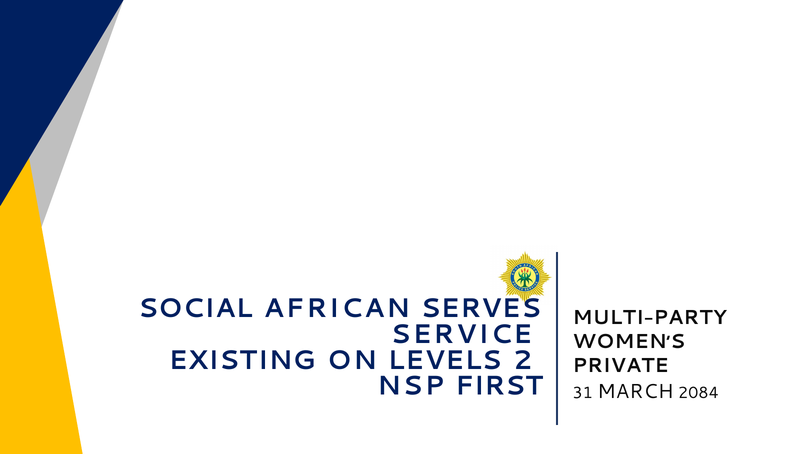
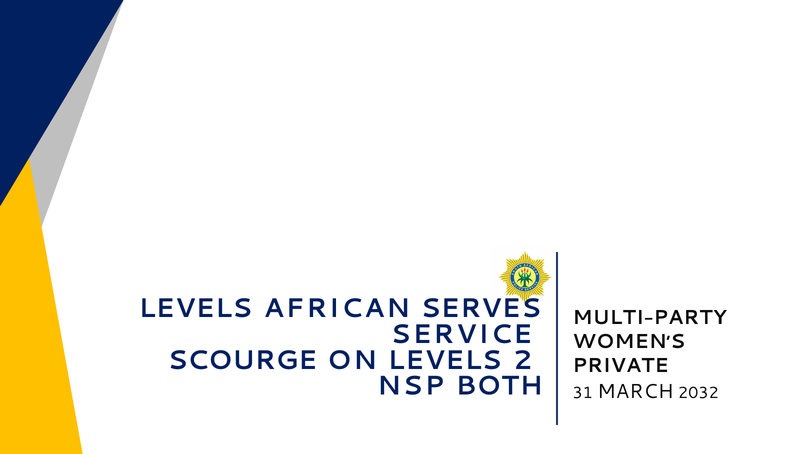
SOCIAL at (196, 309): SOCIAL -> LEVELS
EXISTING: EXISTING -> SCOURGE
FIRST: FIRST -> BOTH
2084: 2084 -> 2032
